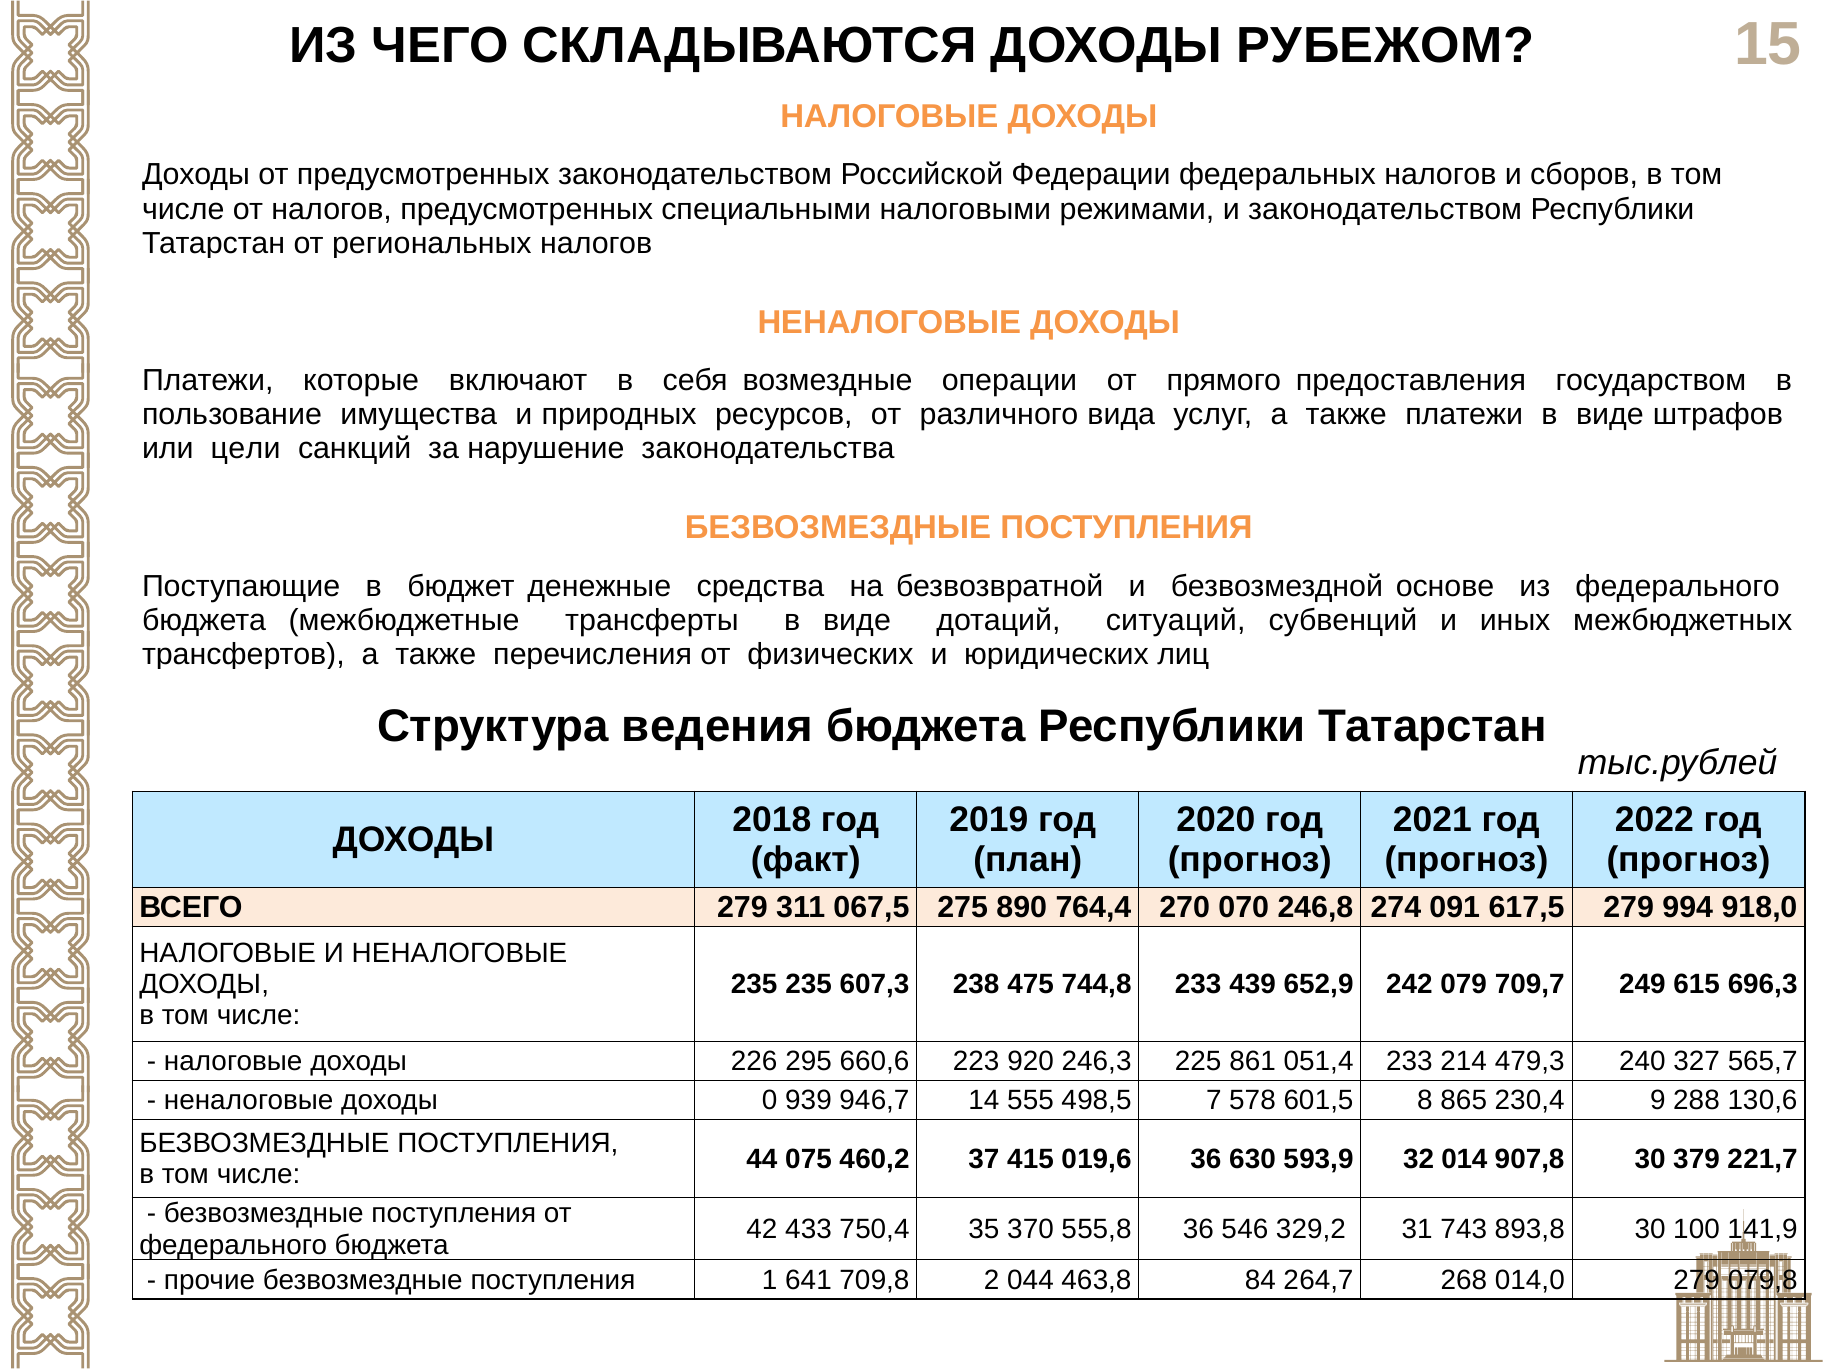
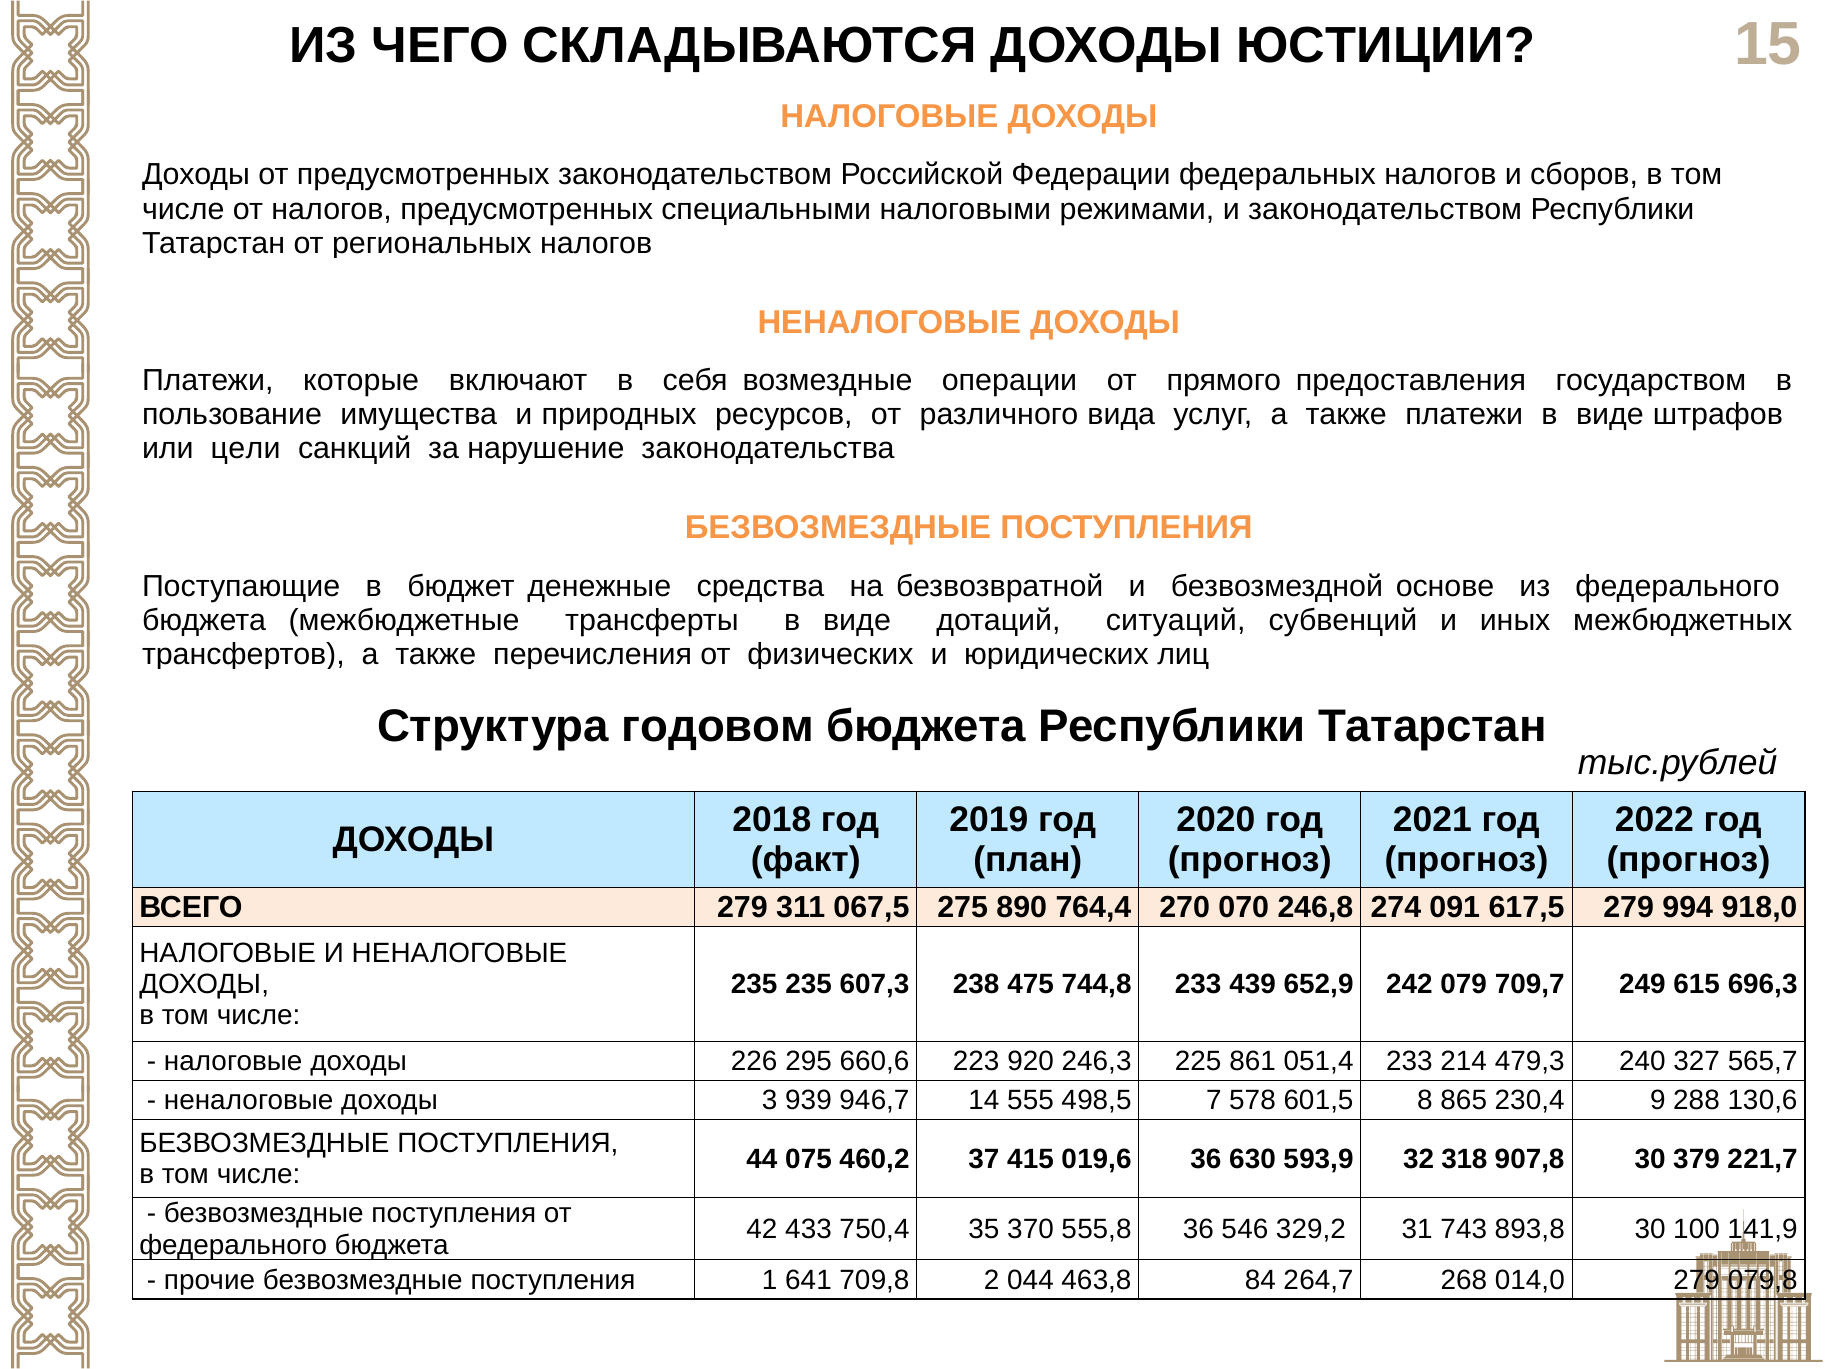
РУБЕЖОМ: РУБЕЖОМ -> ЮСТИЦИИ
ведения: ведения -> годовом
0: 0 -> 3
014: 014 -> 318
